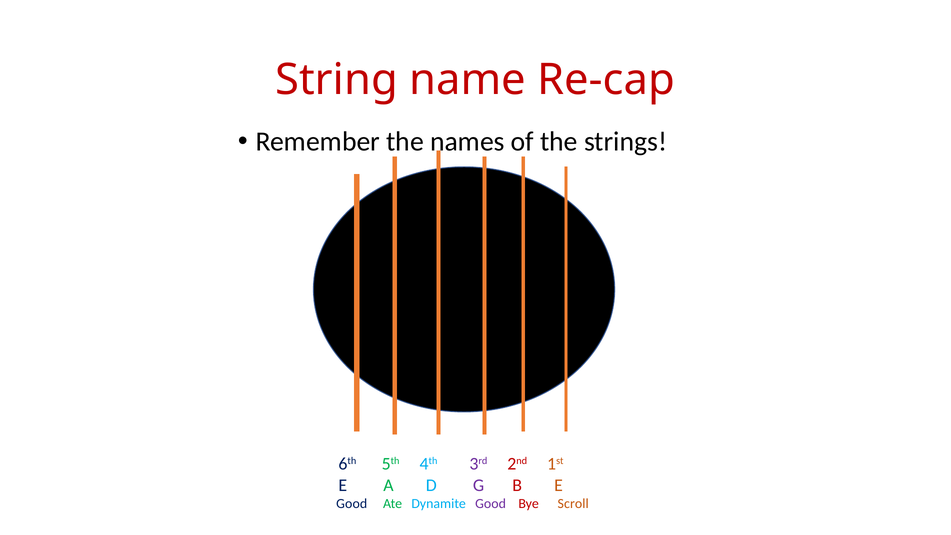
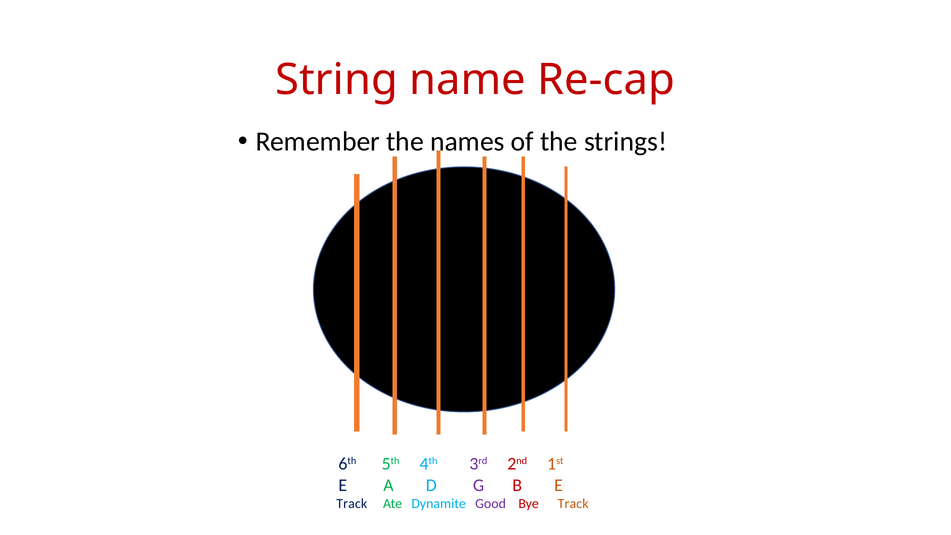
Good at (352, 504): Good -> Track
Bye Scroll: Scroll -> Track
